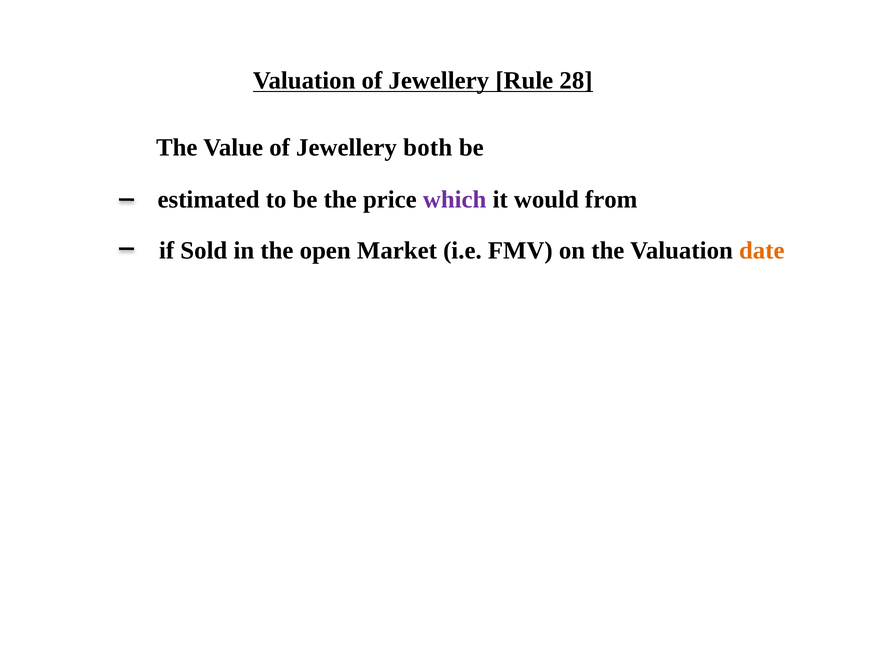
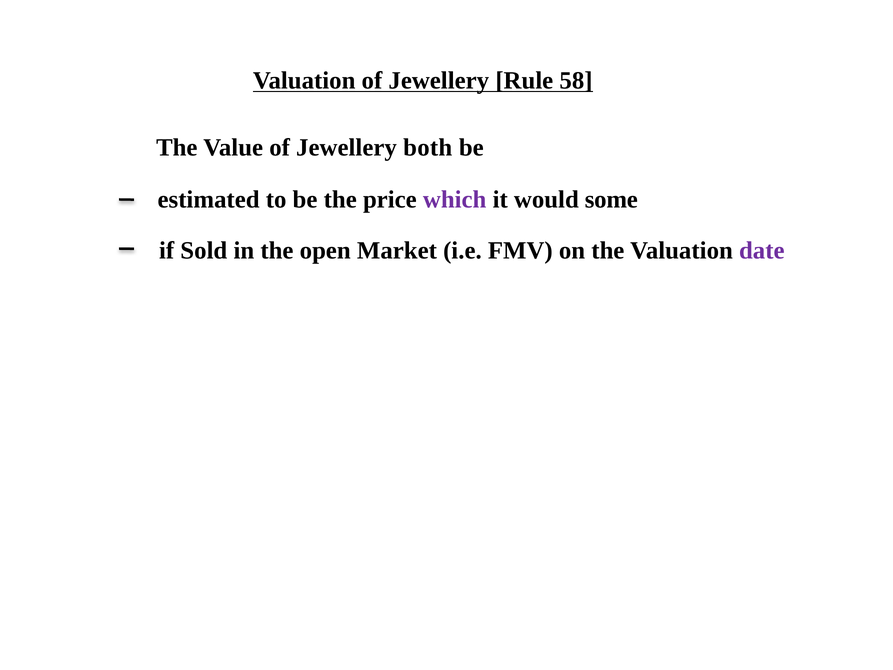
28: 28 -> 58
from: from -> some
date colour: orange -> purple
